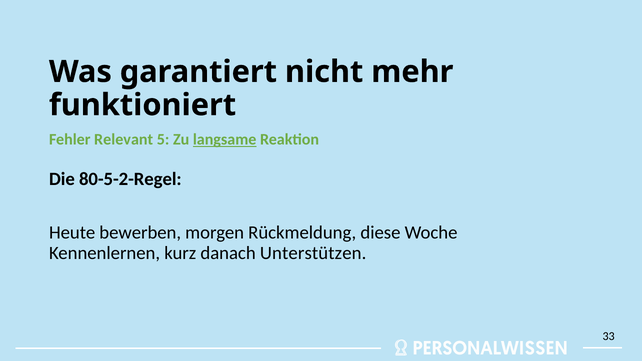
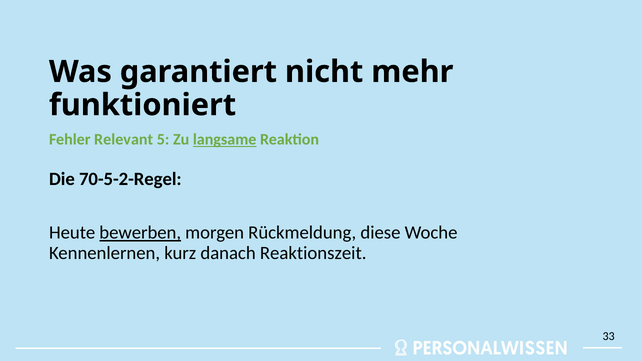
80-5-2-Regel: 80-5-2-Regel -> 70-5-2-Regel
bewerben underline: none -> present
Unterstützen: Unterstützen -> Reaktionszeit
